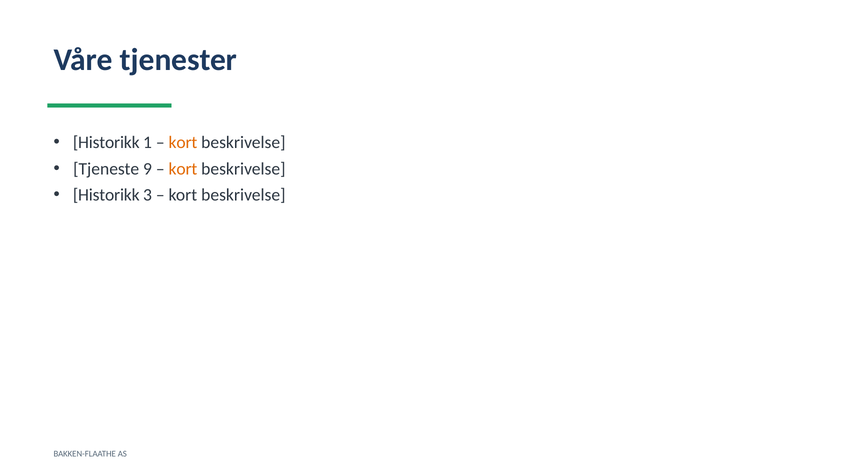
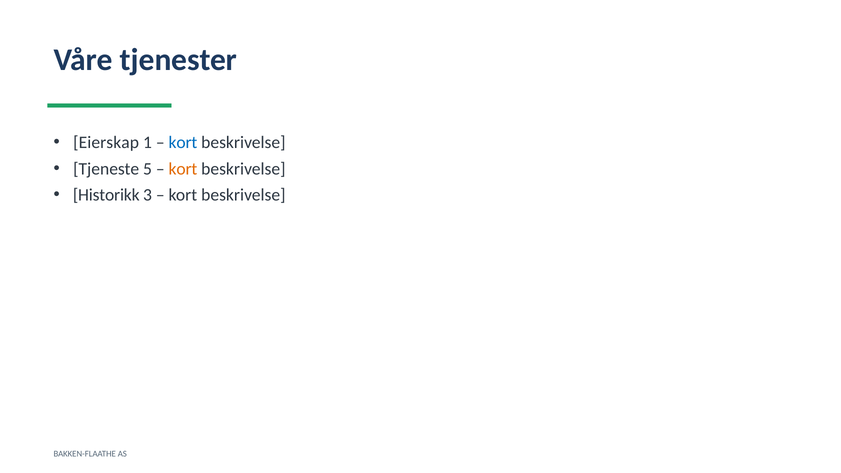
Historikk at (106, 142): Historikk -> Eierskap
kort at (183, 142) colour: orange -> blue
9: 9 -> 5
